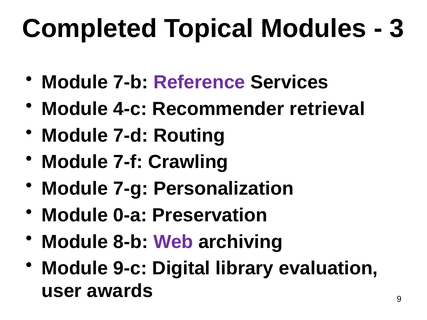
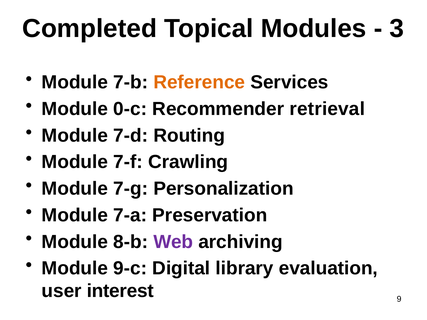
Reference colour: purple -> orange
4-c: 4-c -> 0-c
0-a: 0-a -> 7-a
awards: awards -> interest
